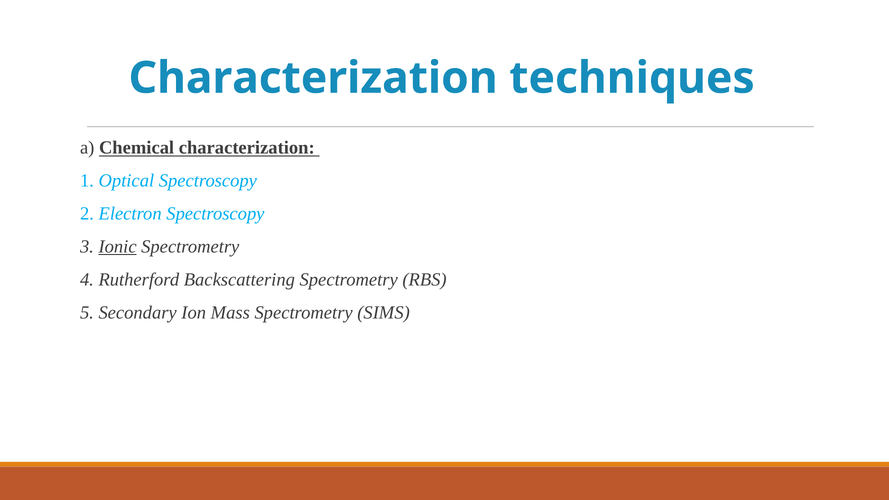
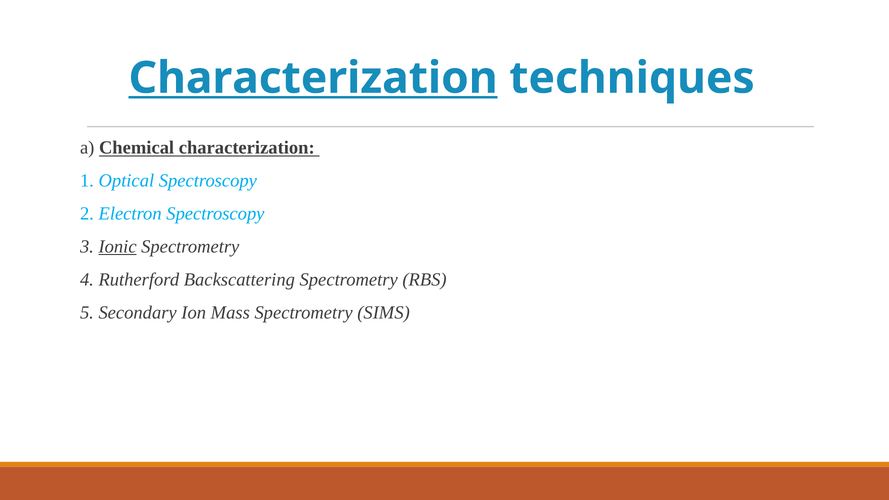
Characterization at (313, 78) underline: none -> present
